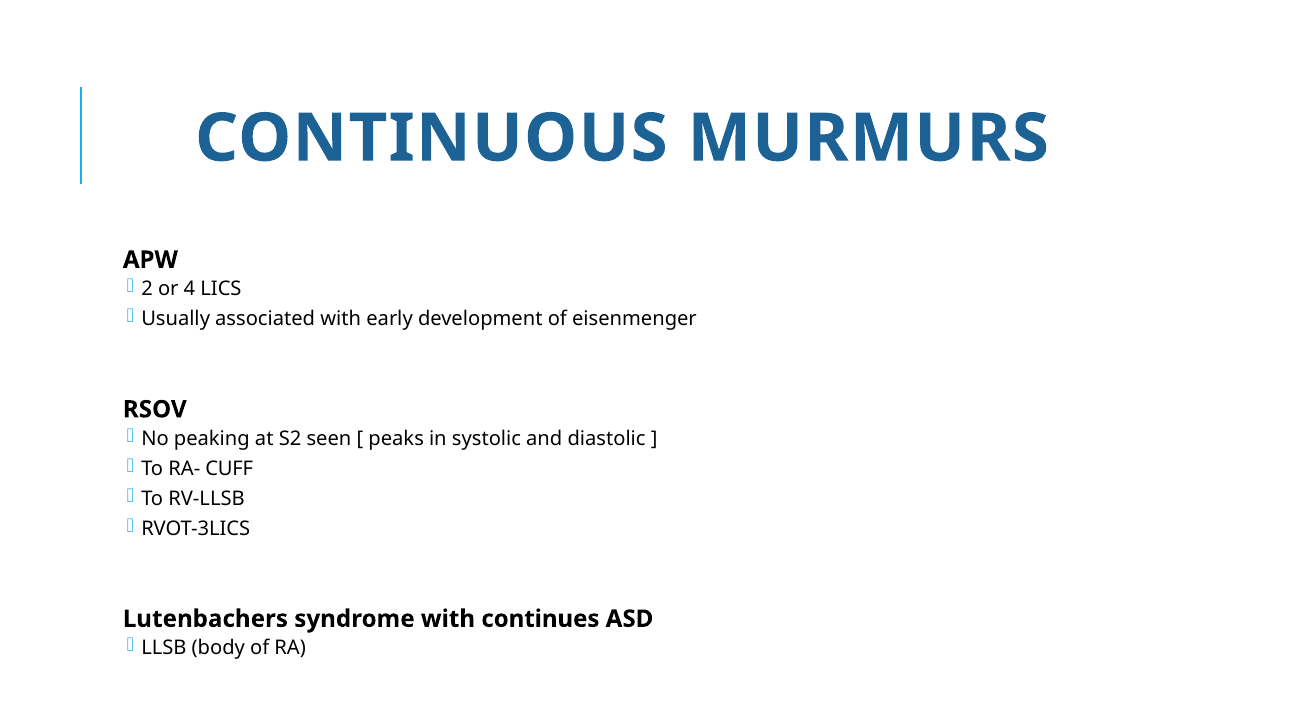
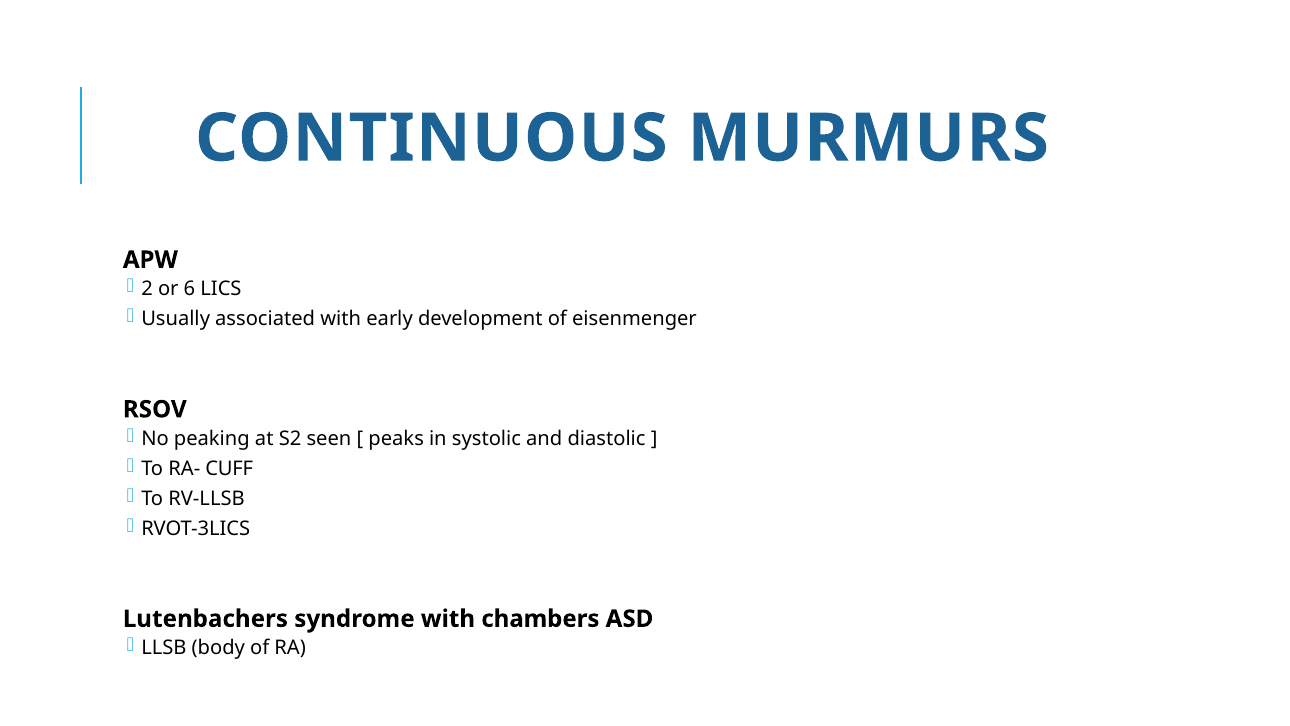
4: 4 -> 6
continues: continues -> chambers
